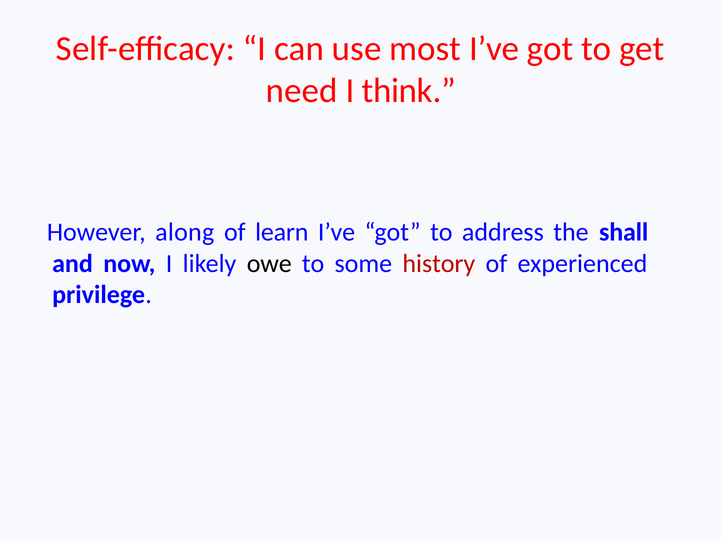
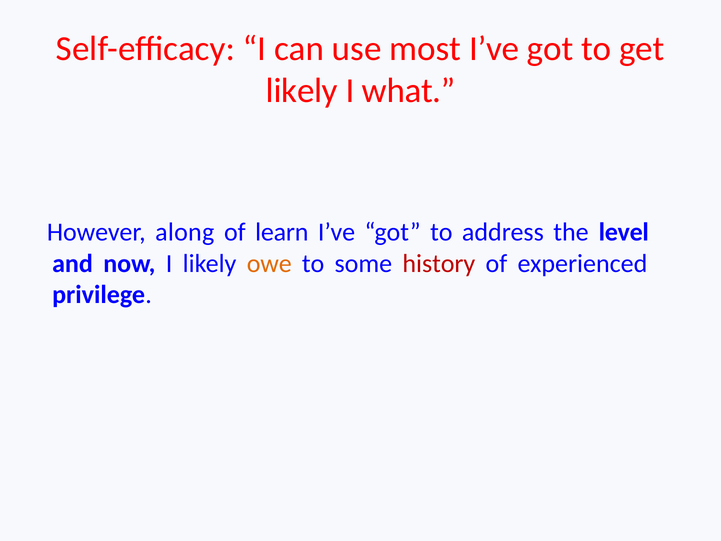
need at (302, 91): need -> likely
think: think -> what
shall: shall -> level
owe colour: black -> orange
